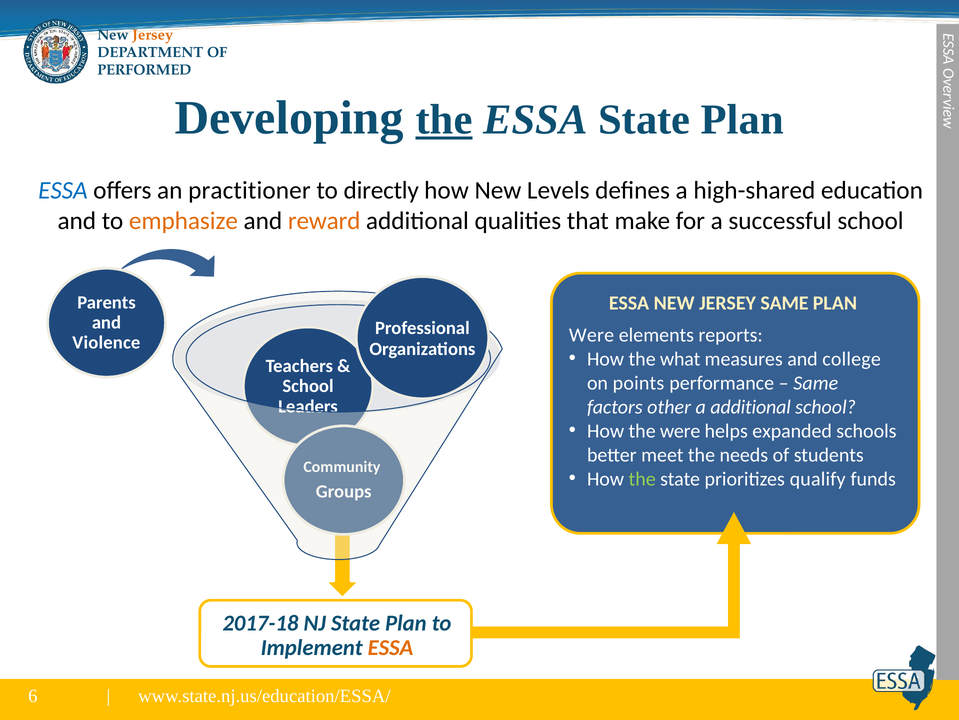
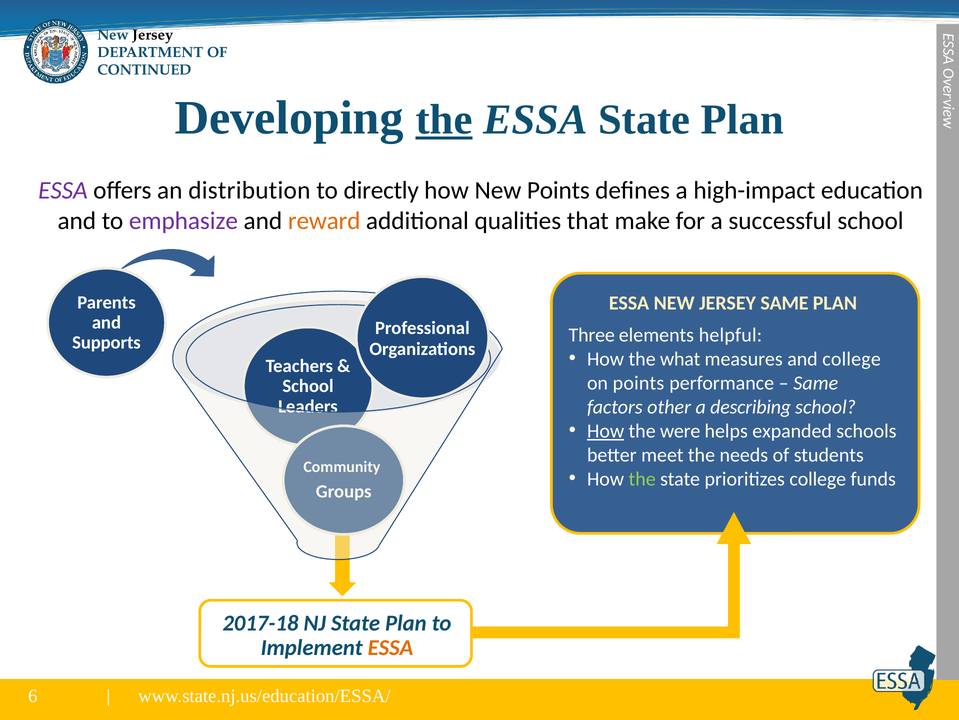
Jersey at (153, 35) colour: orange -> black
PERFORMED: PERFORMED -> CONTINUED
ESSA at (63, 190) colour: blue -> purple
practitioner: practitioner -> distribution
New Levels: Levels -> Points
high-shared: high-shared -> high-impact
emphasize colour: orange -> purple
Were at (592, 335): Were -> Three
reports: reports -> helpful
Violence: Violence -> Supports
a additional: additional -> describing
How at (606, 431) underline: none -> present
prioritizes qualify: qualify -> college
